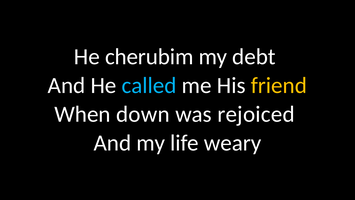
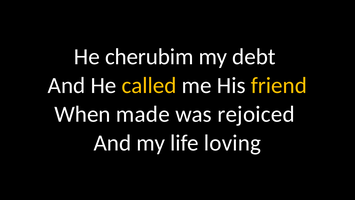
called colour: light blue -> yellow
down: down -> made
weary: weary -> loving
